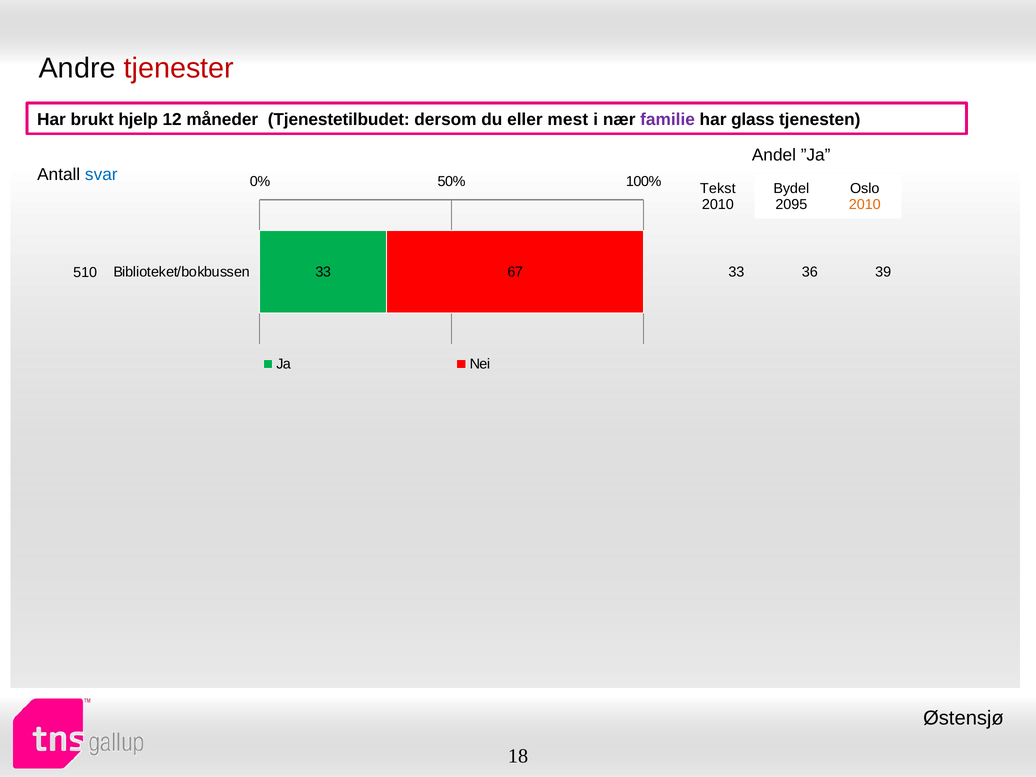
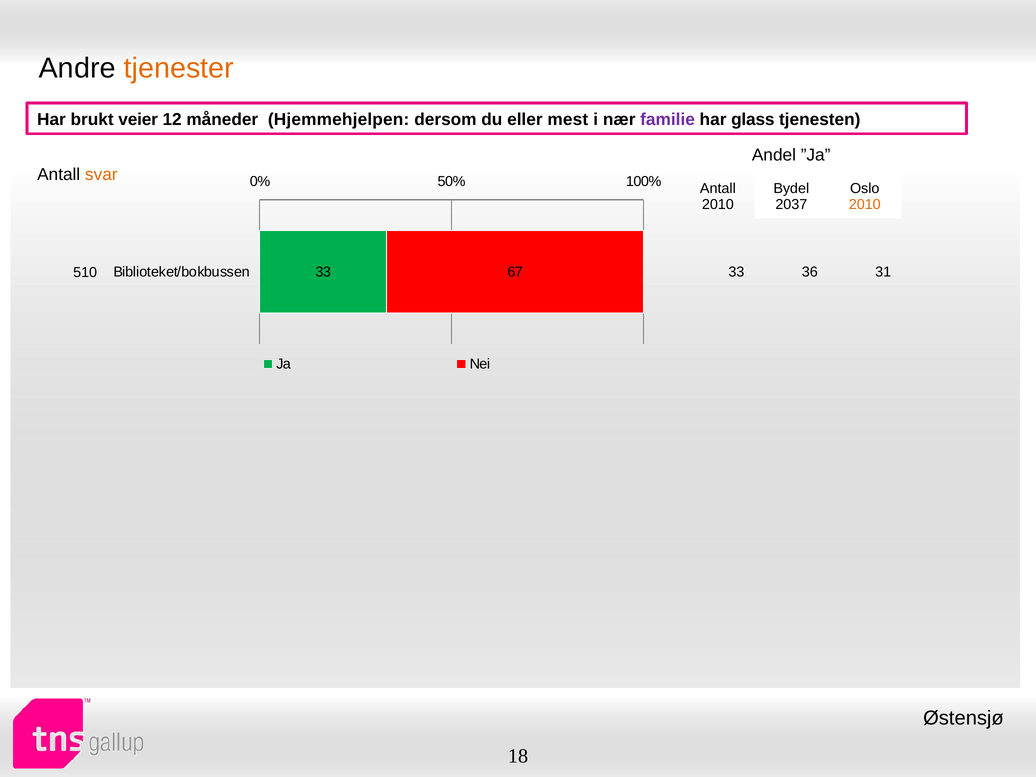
tjenester colour: red -> orange
hjelp: hjelp -> veier
Tjenestetilbudet: Tjenestetilbudet -> Hjemmehjelpen
svar colour: blue -> orange
Tekst at (718, 188): Tekst -> Antall
2095: 2095 -> 2037
39: 39 -> 31
